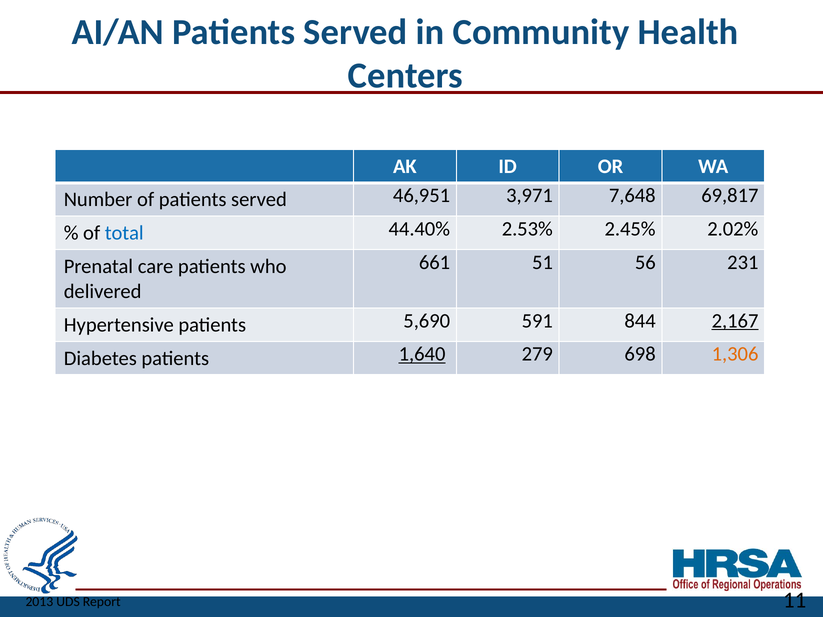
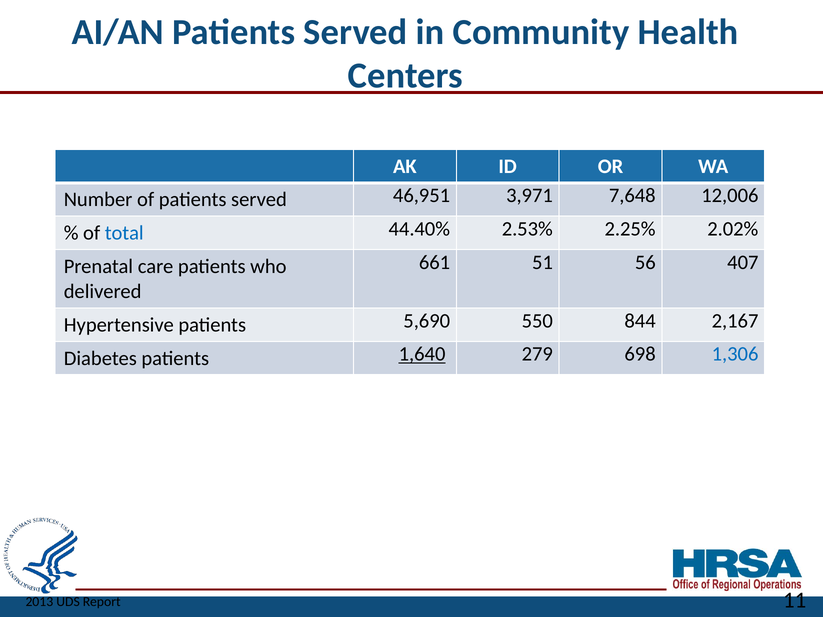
69,817: 69,817 -> 12,006
2.45%: 2.45% -> 2.25%
231: 231 -> 407
591: 591 -> 550
2,167 underline: present -> none
1,306 colour: orange -> blue
